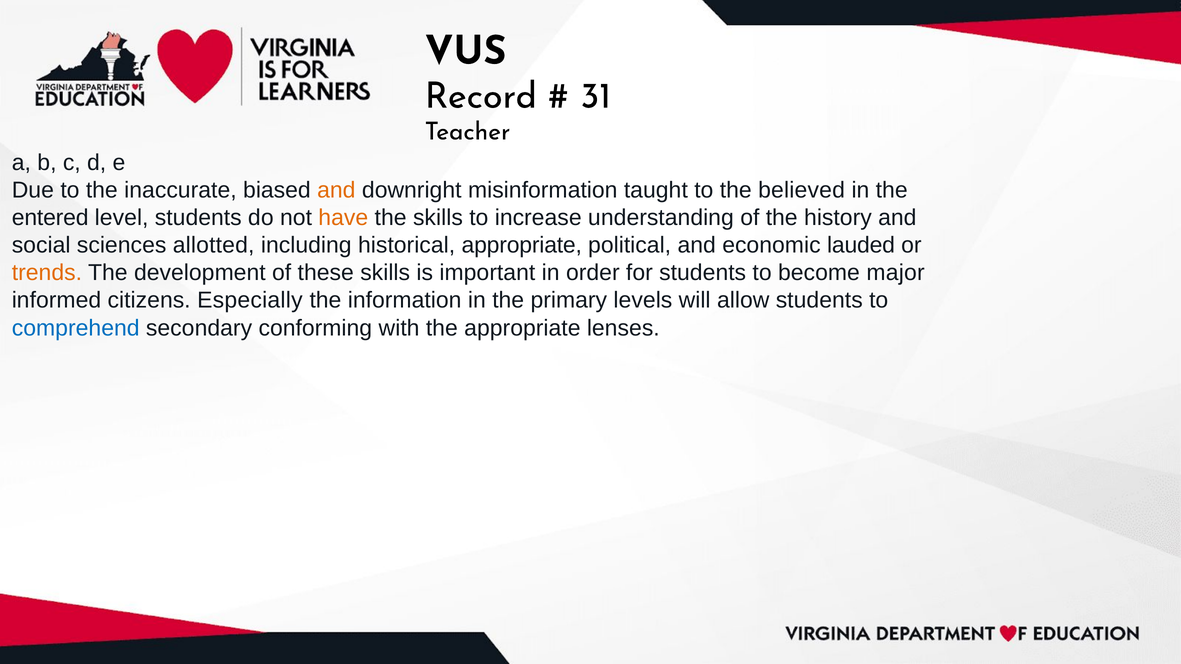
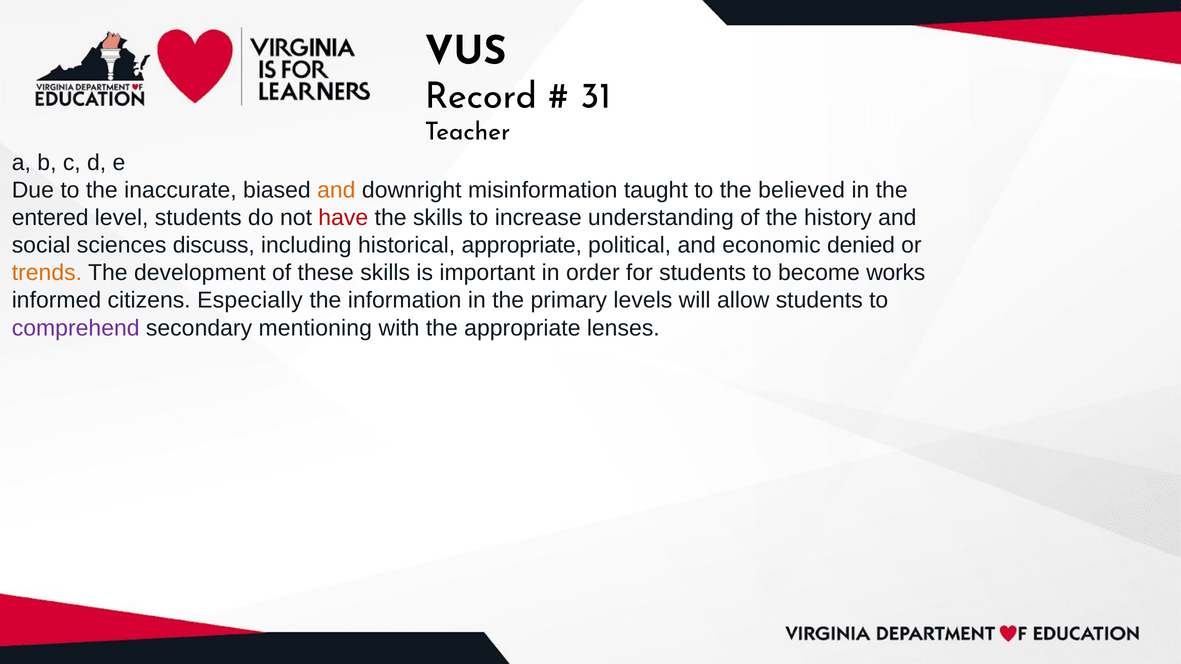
have colour: orange -> red
allotted: allotted -> discuss
lauded: lauded -> denied
major: major -> works
comprehend colour: blue -> purple
conforming: conforming -> mentioning
